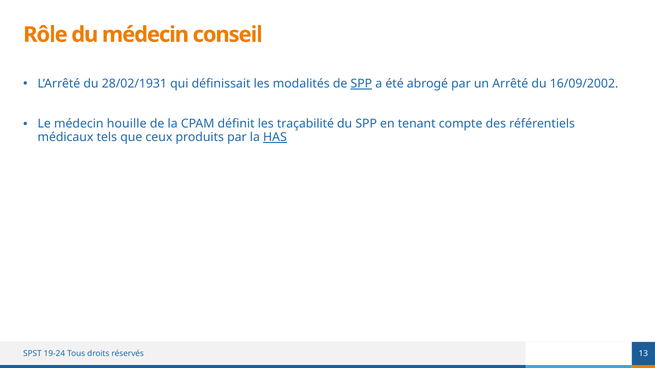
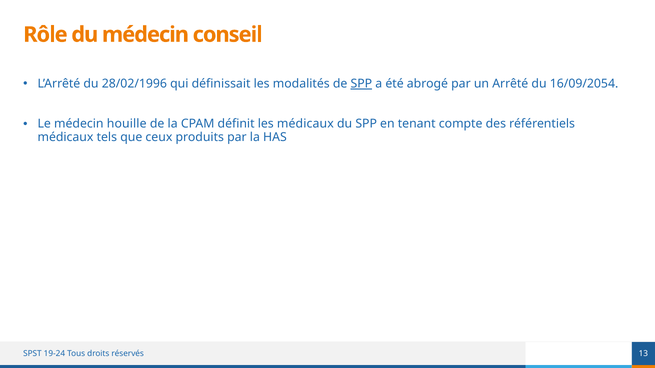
28/02/1931: 28/02/1931 -> 28/02/1996
16/09/2002: 16/09/2002 -> 16/09/2054
les traçabilité: traçabilité -> médicaux
HAS underline: present -> none
